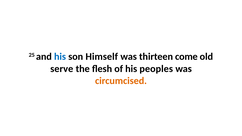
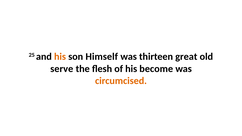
his at (60, 57) colour: blue -> orange
come: come -> great
peoples: peoples -> become
